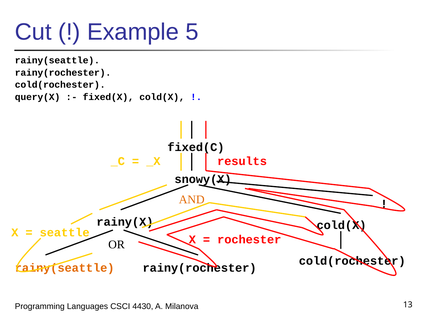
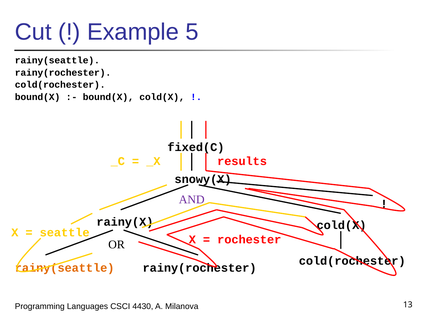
query(X at (38, 97): query(X -> bound(X
fixed(X at (108, 97): fixed(X -> bound(X
AND colour: orange -> purple
